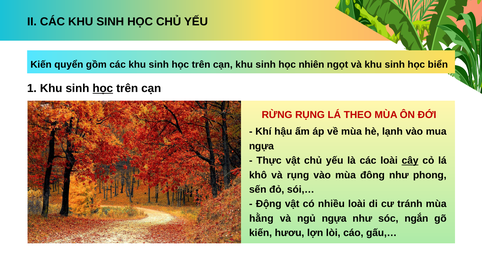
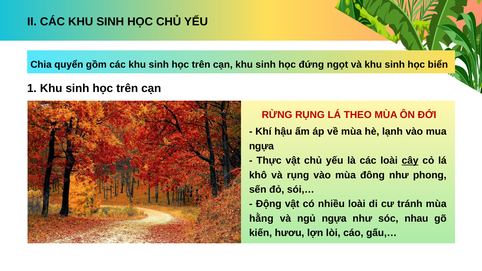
Kiến at (41, 65): Kiến -> Chia
nhiên: nhiên -> đứng
học at (103, 88) underline: present -> none
ngắn: ngắn -> nhau
